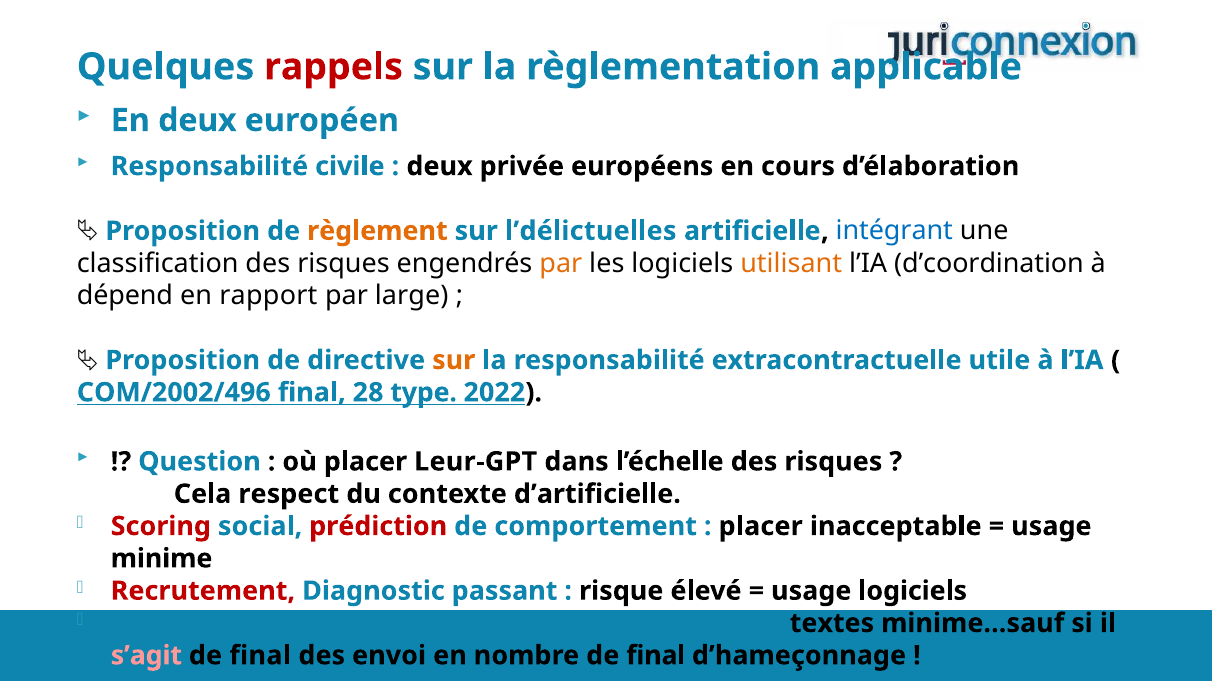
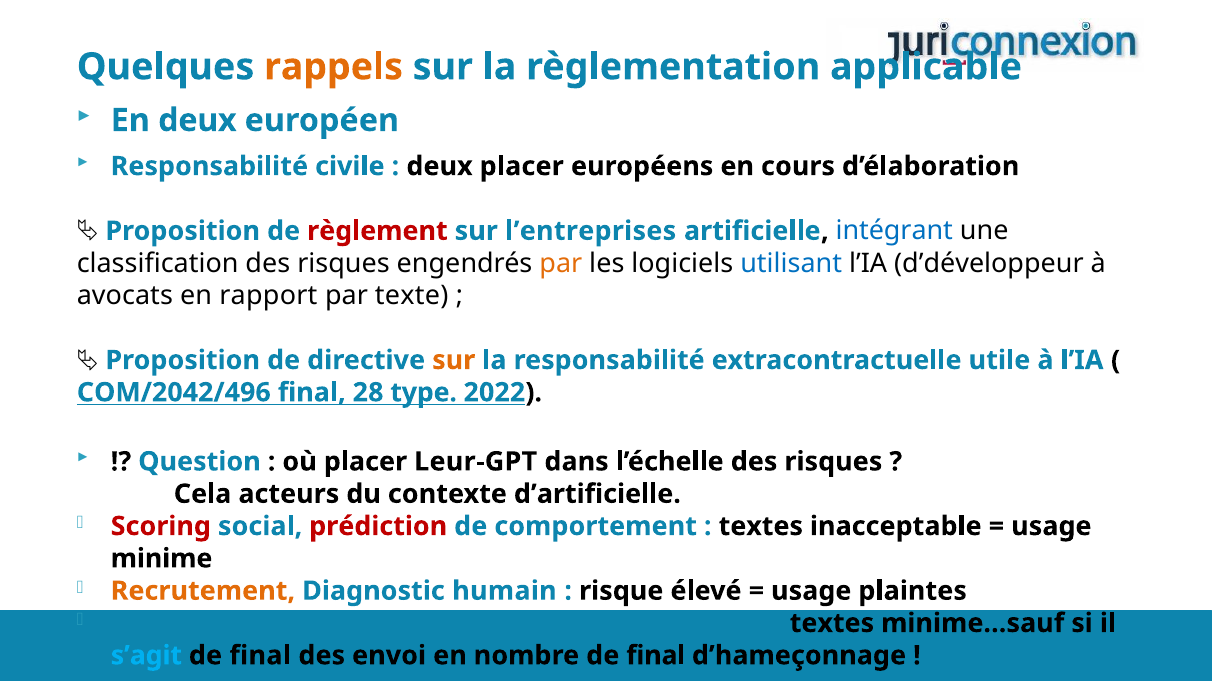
rappels colour: red -> orange
deux privée: privée -> placer
règlement colour: orange -> red
l’délictuelles: l’délictuelles -> l’entreprises
utilisant colour: orange -> blue
d’coordination: d’coordination -> d’développeur
dépend: dépend -> avocats
large: large -> texte
COM/2002/496: COM/2002/496 -> COM/2042/496
respect: respect -> acteurs
placer at (761, 527): placer -> textes
Recrutement colour: red -> orange
passant: passant -> humain
usage logiciels: logiciels -> plaintes
Artificielle at (182, 624): Artificielle -> Protection
s’agit colour: pink -> light blue
